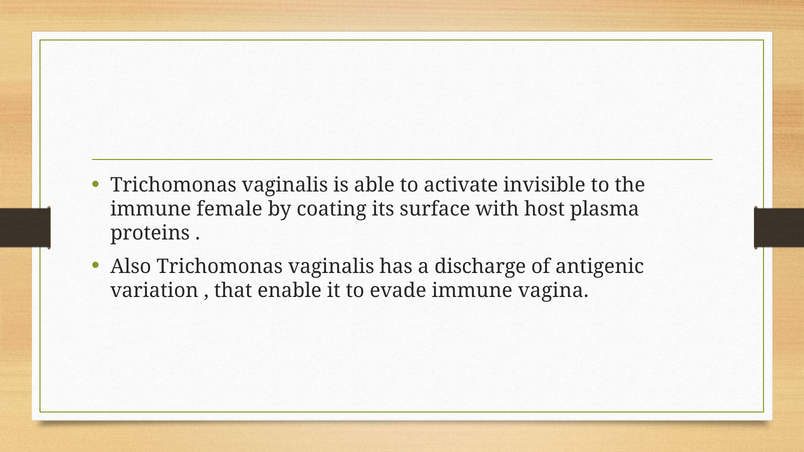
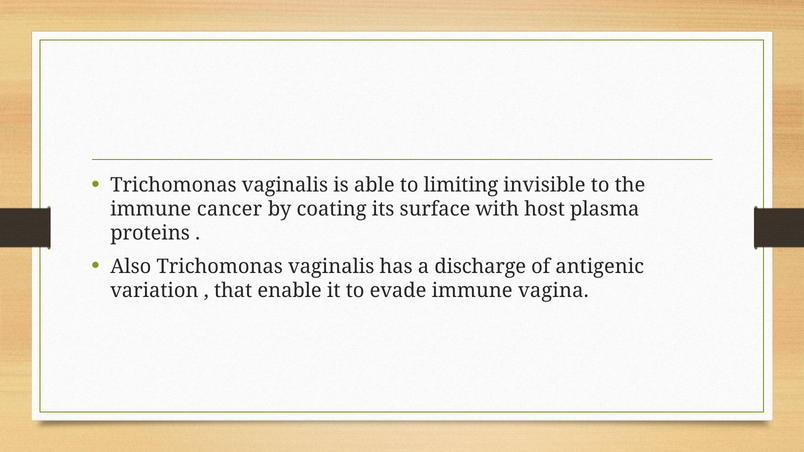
activate: activate -> limiting
female: female -> cancer
